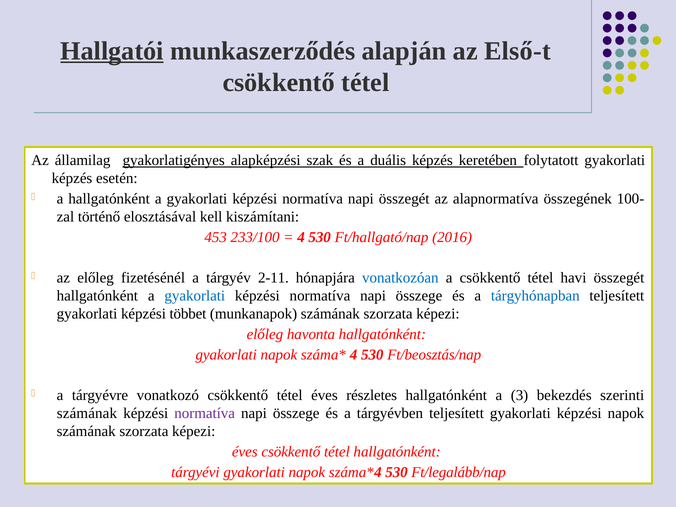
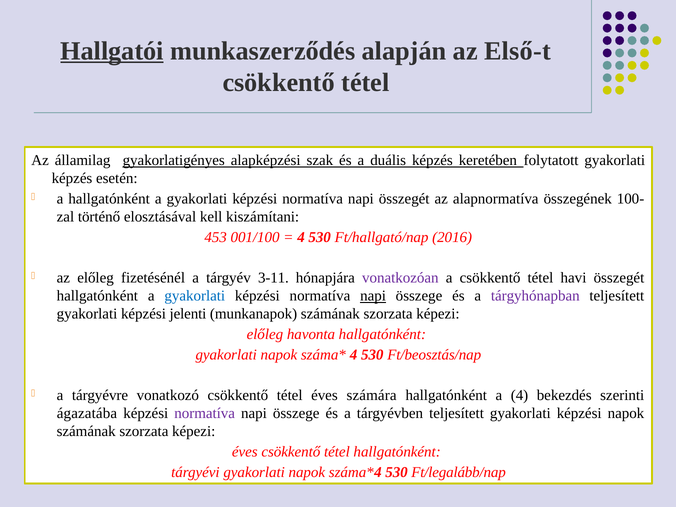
233/100: 233/100 -> 001/100
2-11: 2-11 -> 3-11
vonatkozóan colour: blue -> purple
napi at (373, 296) underline: none -> present
tárgyhónapban colour: blue -> purple
többet: többet -> jelenti
részletes: részletes -> számára
a 3: 3 -> 4
számának at (87, 413): számának -> ágazatába
